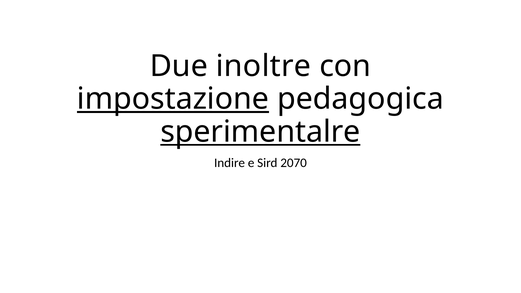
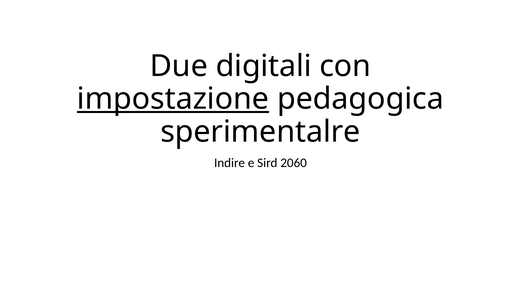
inoltre: inoltre -> digitali
sperimentalre underline: present -> none
2070: 2070 -> 2060
